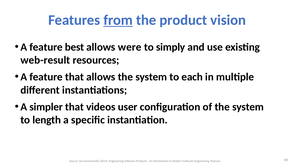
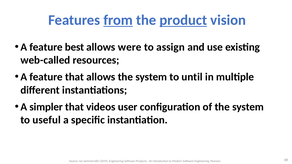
product underline: none -> present
simply: simply -> assign
web-result: web-result -> web-called
each: each -> until
length: length -> useful
